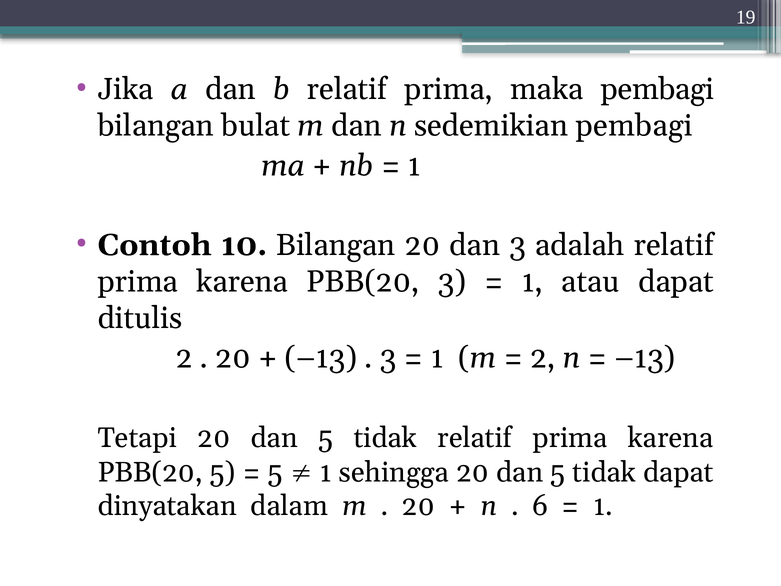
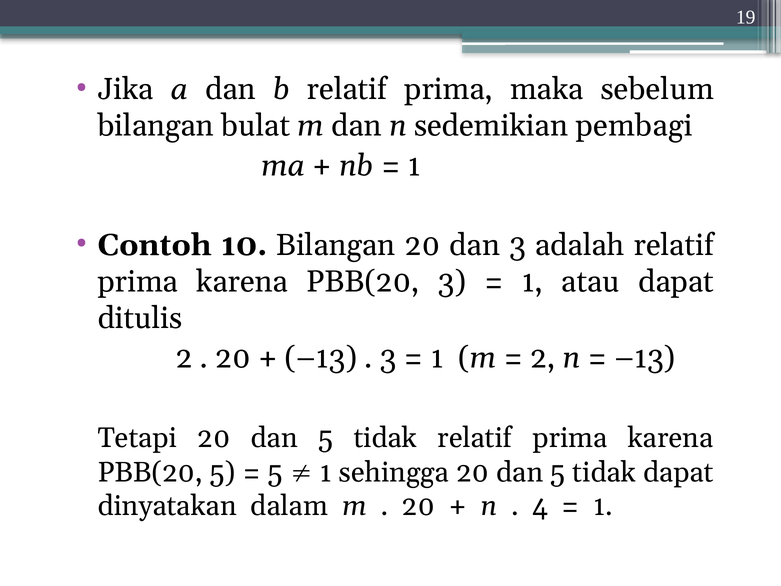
maka pembagi: pembagi -> sebelum
6: 6 -> 4
